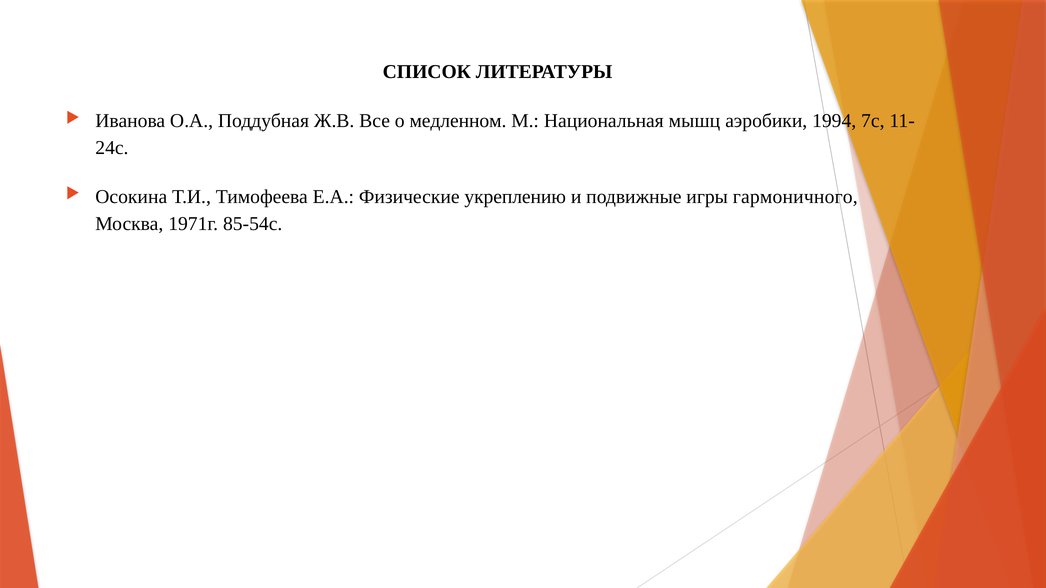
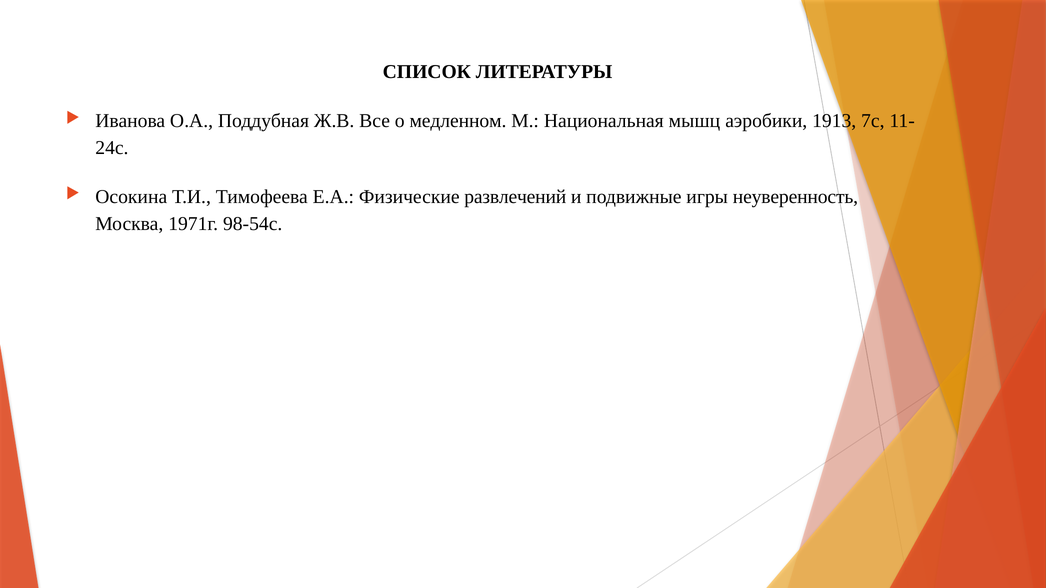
1994: 1994 -> 1913
укреплению: укреплению -> развлечений
гармоничного: гармоничного -> неуверенность
85-54с: 85-54с -> 98-54с
